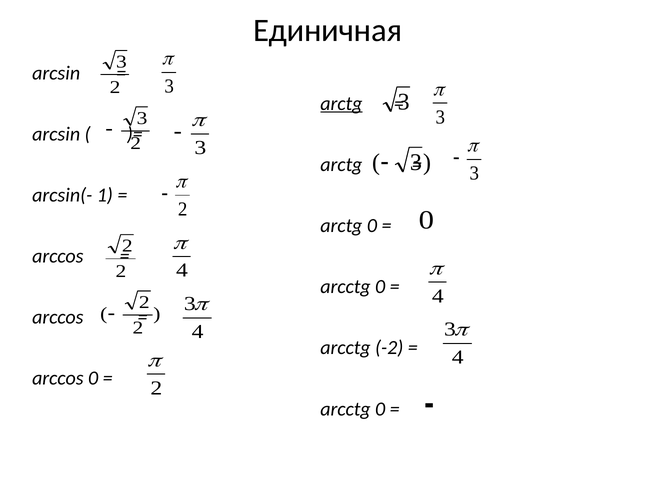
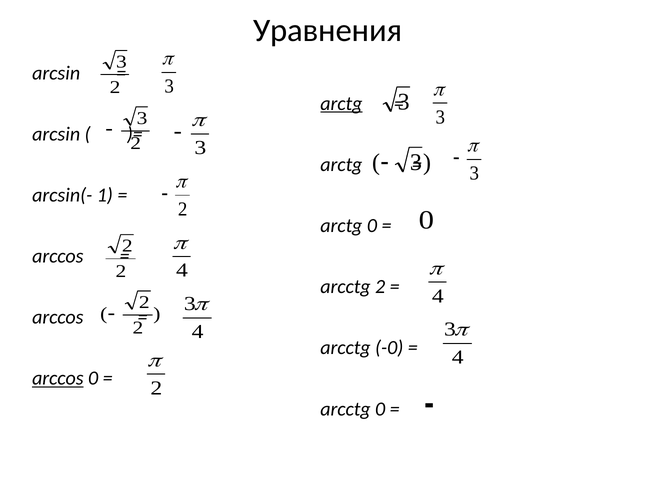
Единичная: Единичная -> Уравнения
0 at (380, 287): 0 -> 2
-2: -2 -> -0
arccos at (58, 379) underline: none -> present
